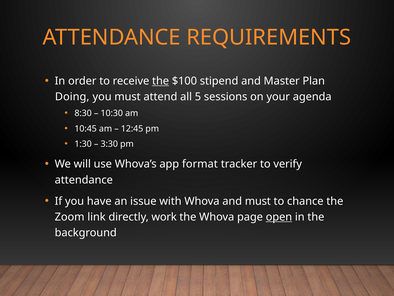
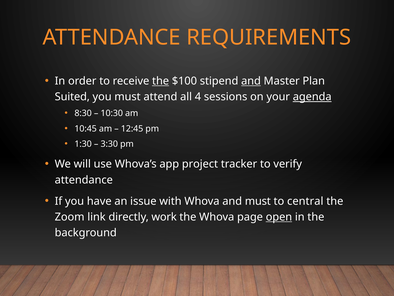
and at (251, 81) underline: none -> present
Doing: Doing -> Suited
5: 5 -> 4
agenda underline: none -> present
format: format -> project
chance: chance -> central
